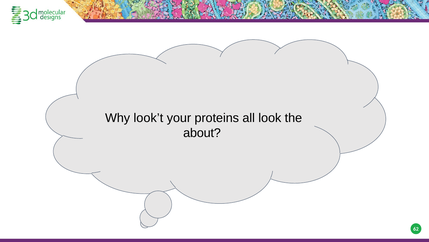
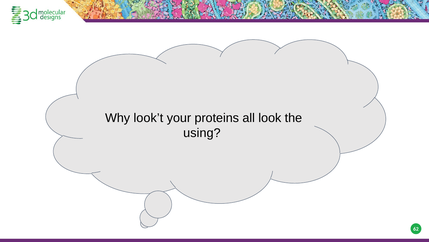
about: about -> using
